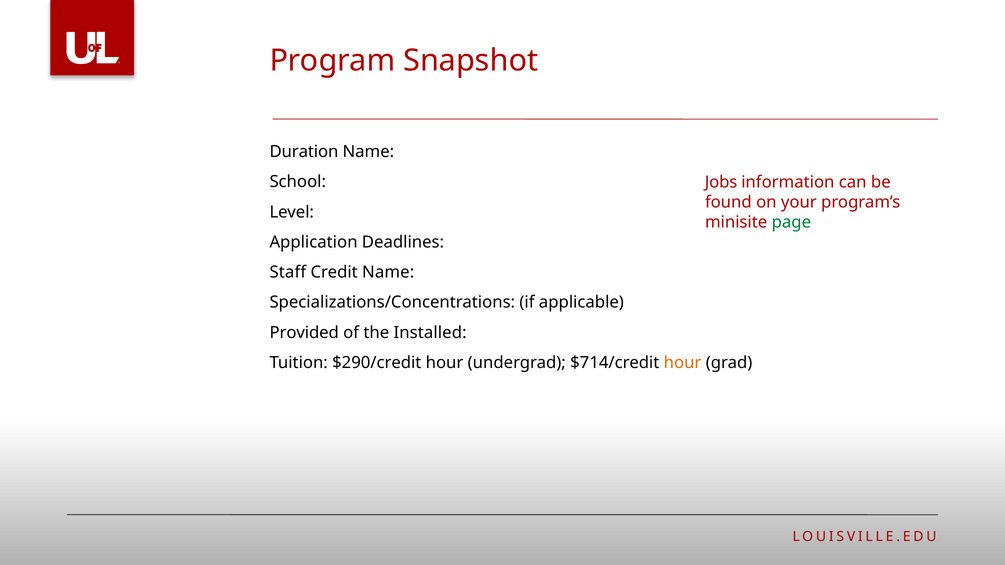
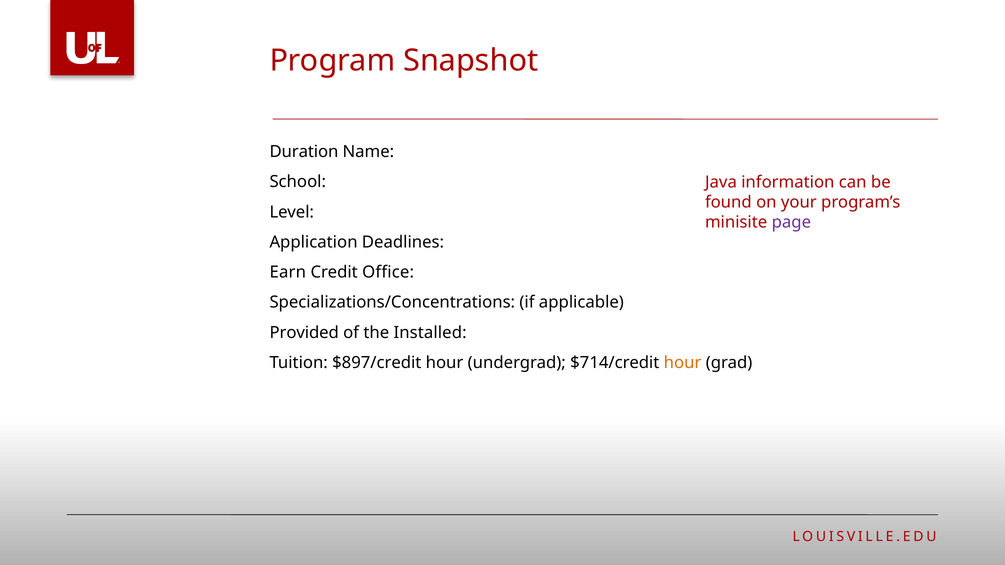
Jobs: Jobs -> Java
page colour: green -> purple
Staff: Staff -> Earn
Credit Name: Name -> Office
$290/credit: $290/credit -> $897/credit
